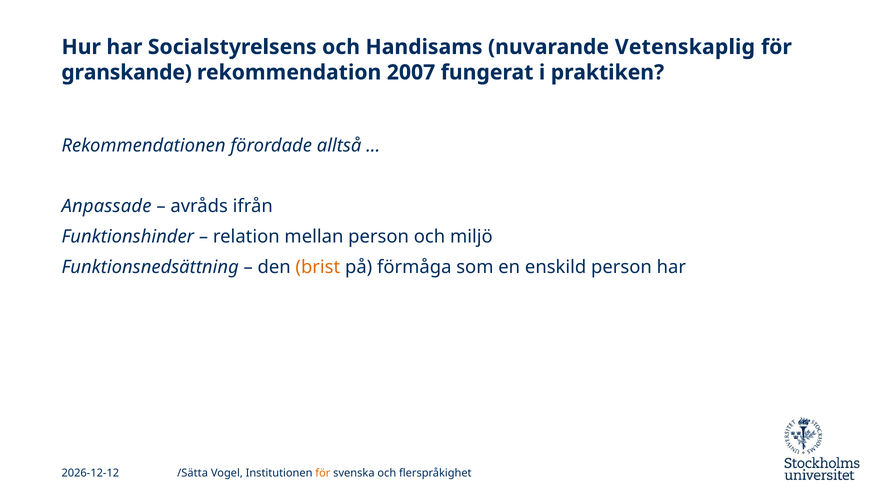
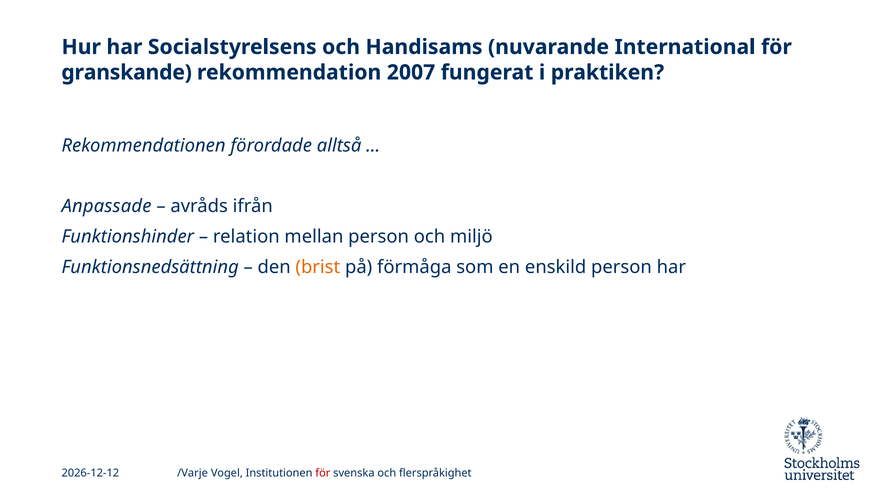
Vetenskaplig: Vetenskaplig -> International
/Sätta: /Sätta -> /Varje
för at (323, 473) colour: orange -> red
